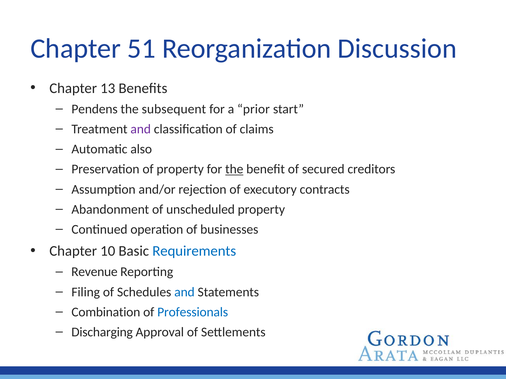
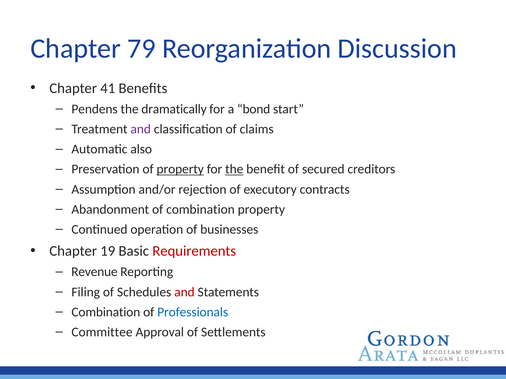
51: 51 -> 79
13: 13 -> 41
subsequent: subsequent -> dramatically
prior: prior -> bond
property at (180, 169) underline: none -> present
of unscheduled: unscheduled -> combination
10: 10 -> 19
Requirements colour: blue -> red
and at (184, 292) colour: blue -> red
Discharging: Discharging -> Committee
